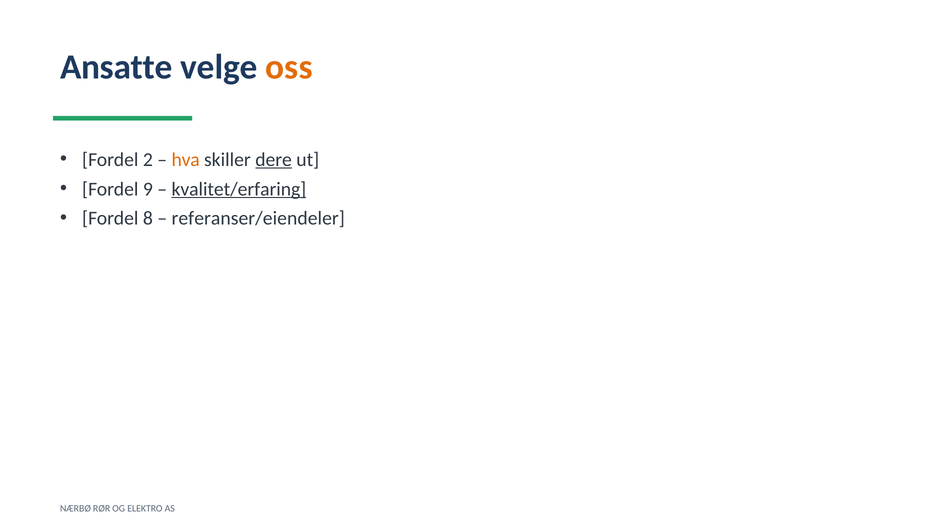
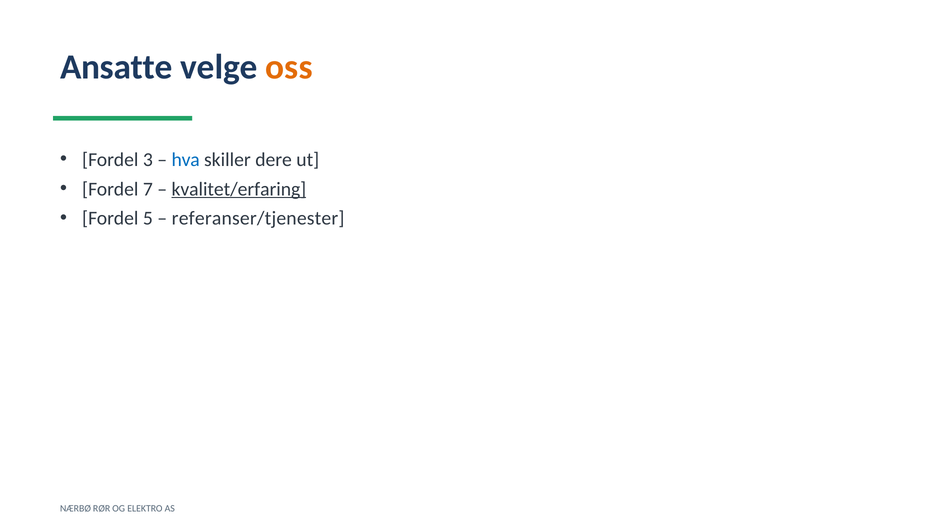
2: 2 -> 3
hva colour: orange -> blue
dere underline: present -> none
9: 9 -> 7
8: 8 -> 5
referanser/eiendeler: referanser/eiendeler -> referanser/tjenester
